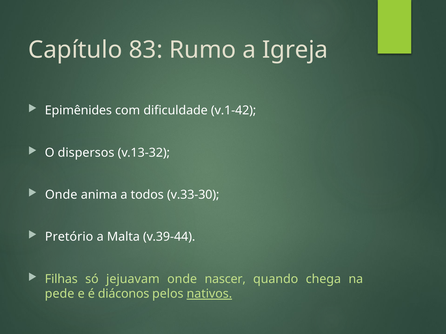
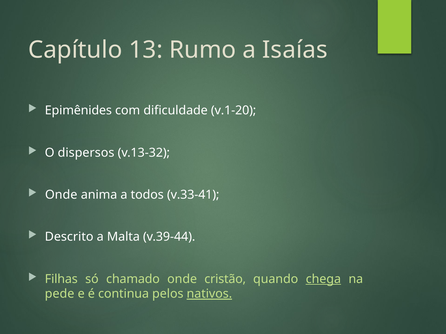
83: 83 -> 13
Igreja: Igreja -> Isaías
v.1-42: v.1-42 -> v.1-20
v.33-30: v.33-30 -> v.33-41
Pretório: Pretório -> Descrito
jejuavam: jejuavam -> chamado
nascer: nascer -> cristão
chega underline: none -> present
diáconos: diáconos -> continua
